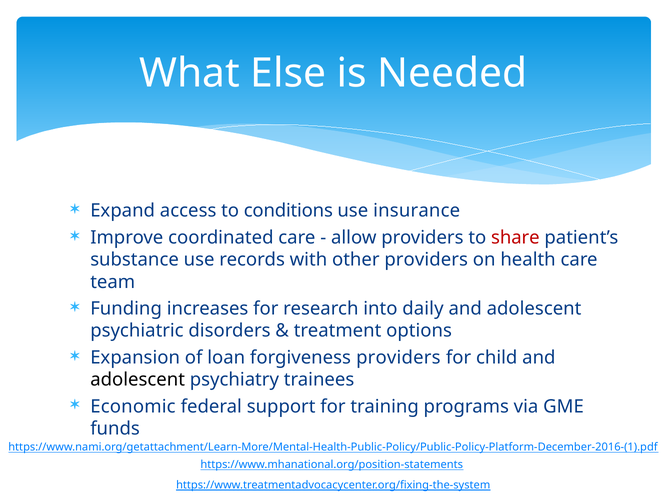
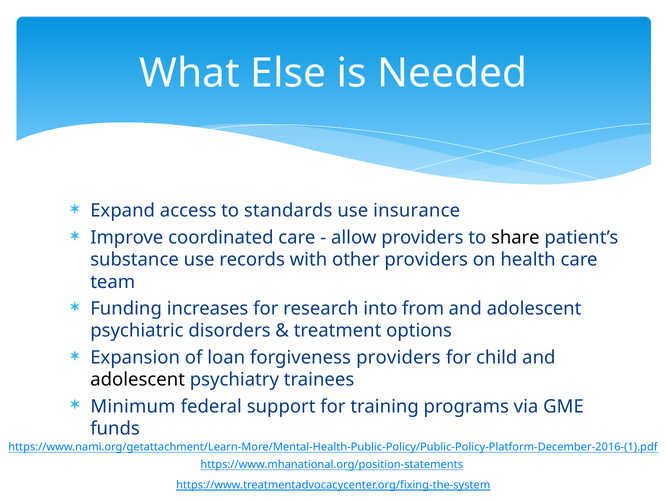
conditions: conditions -> standards
share colour: red -> black
daily: daily -> from
Economic: Economic -> Minimum
